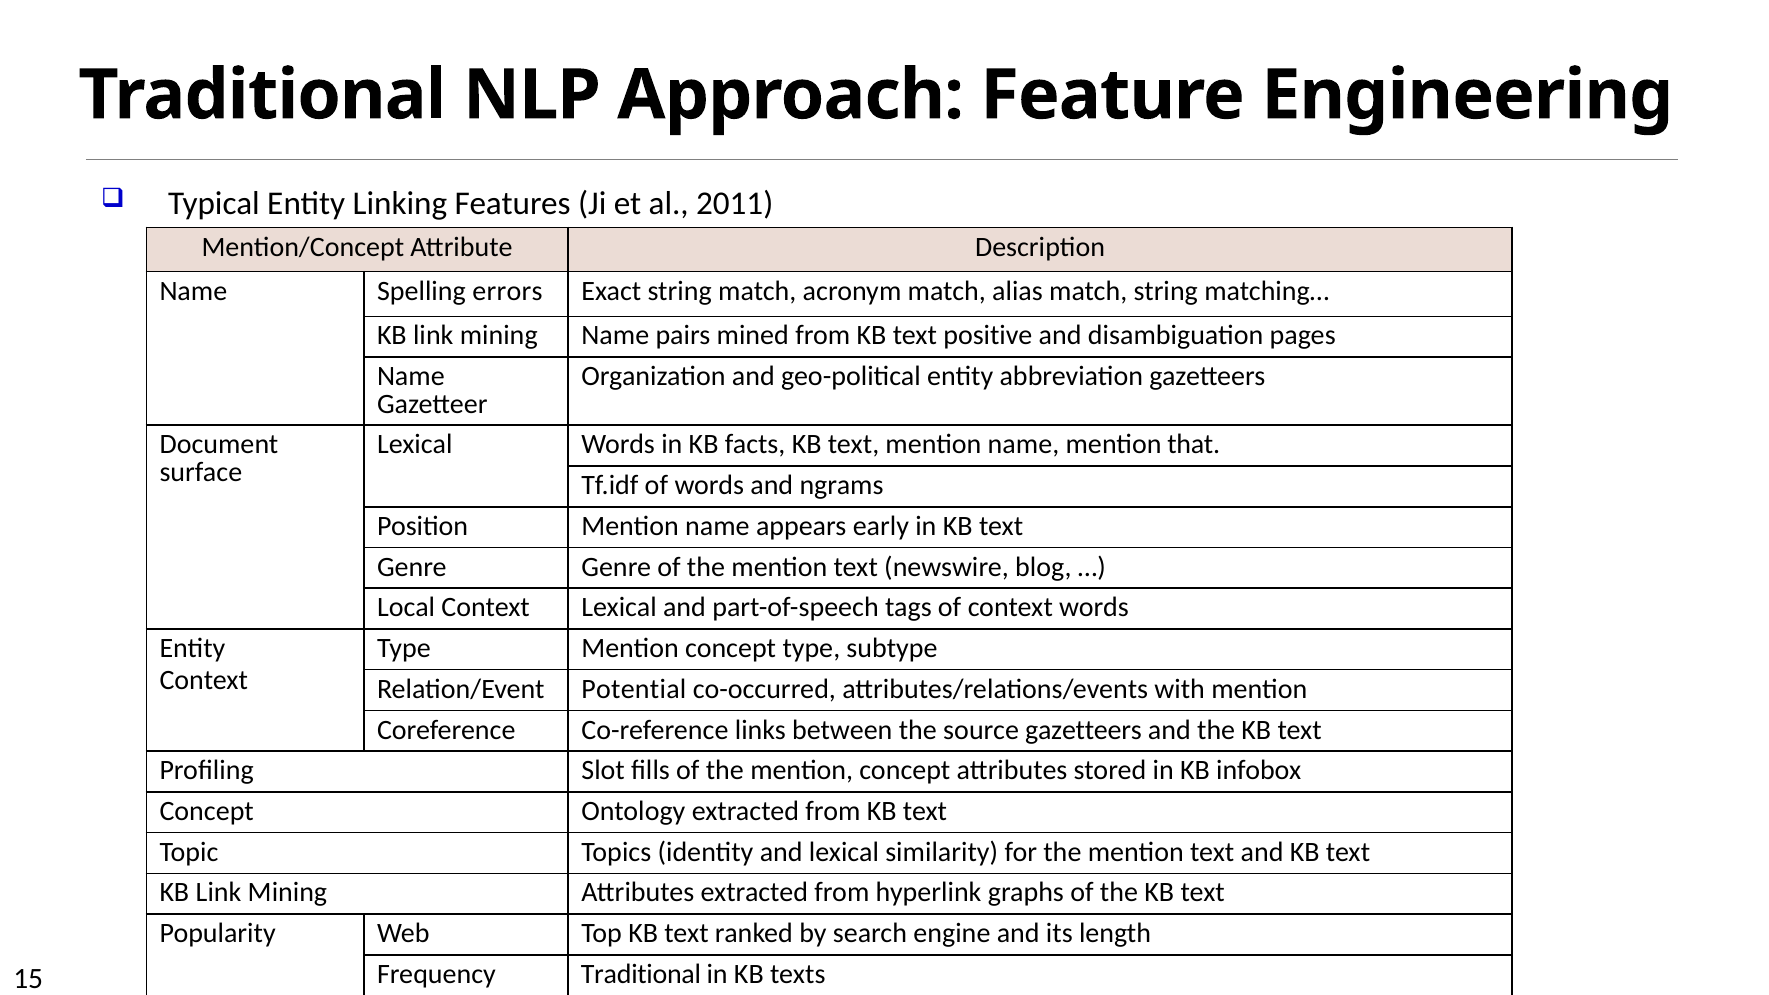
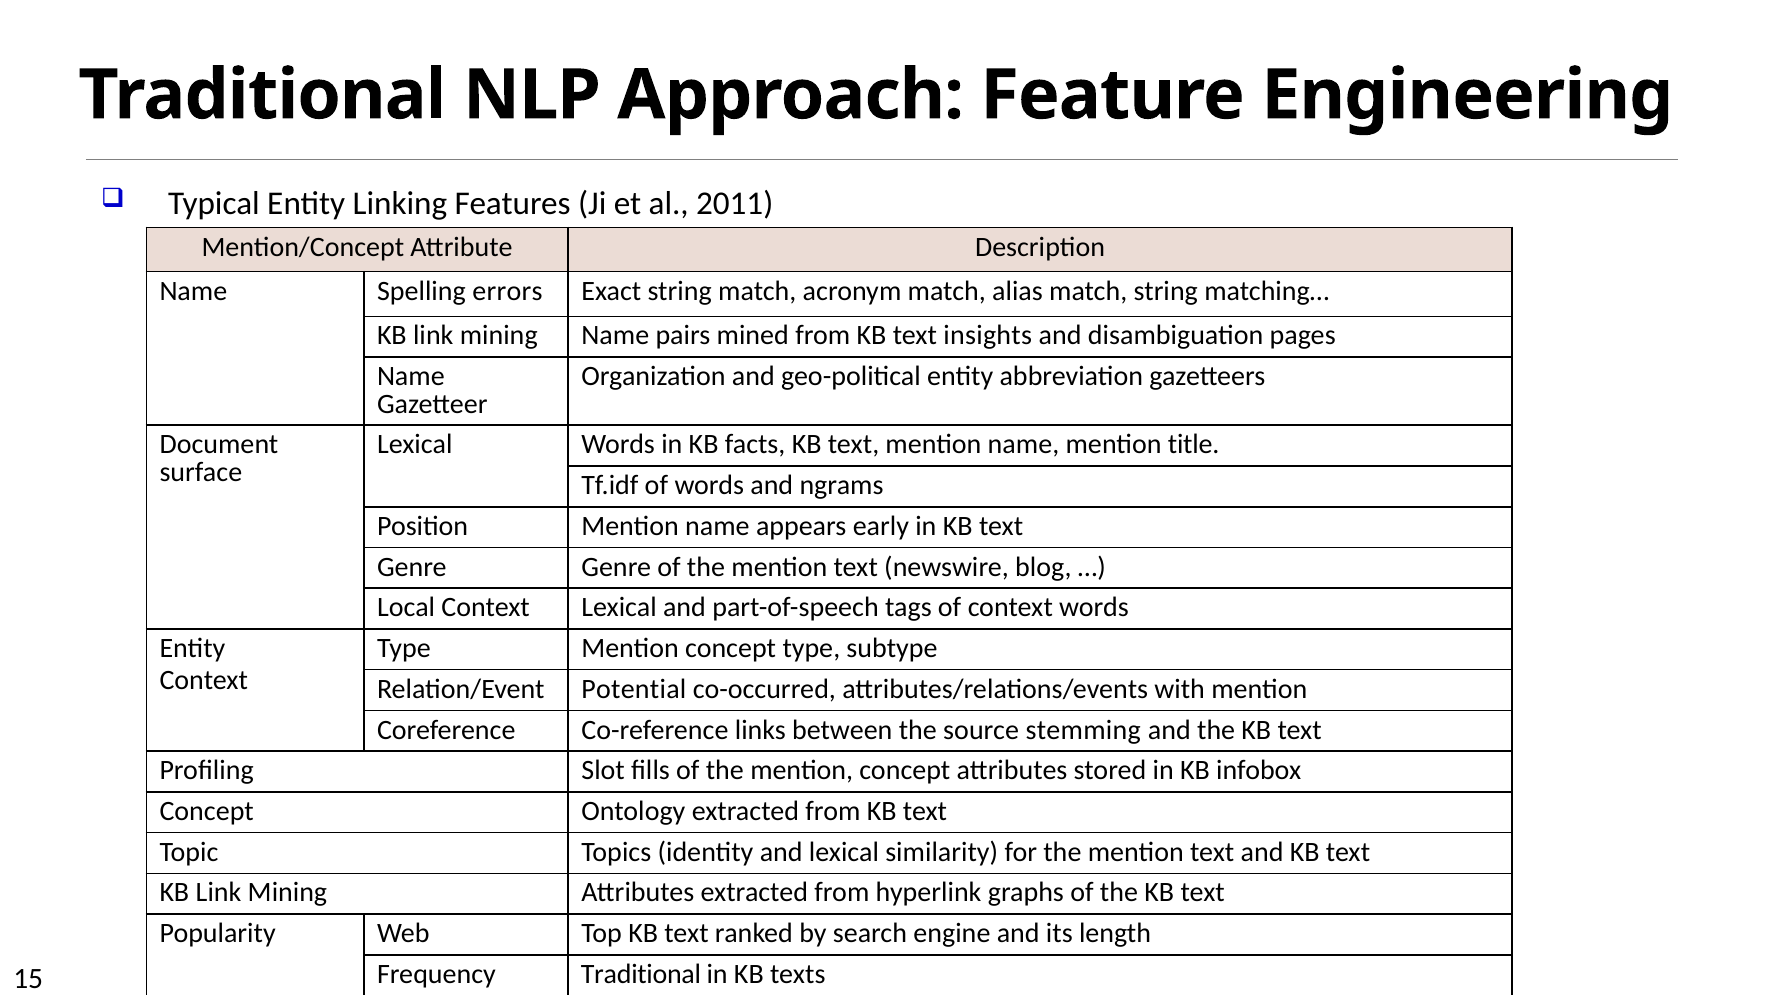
positive: positive -> insights
that: that -> title
source gazetteers: gazetteers -> stemming
